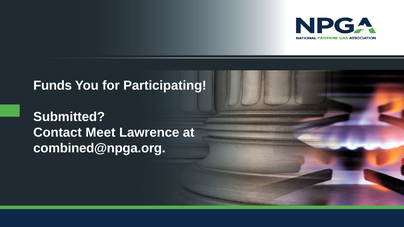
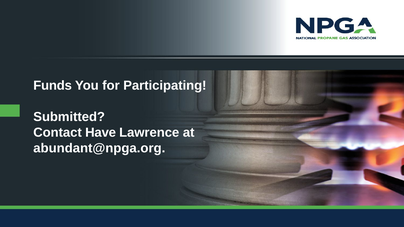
Meet: Meet -> Have
combined@npga.org: combined@npga.org -> abundant@npga.org
